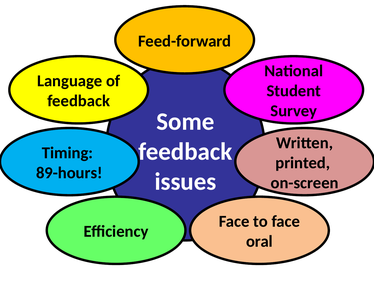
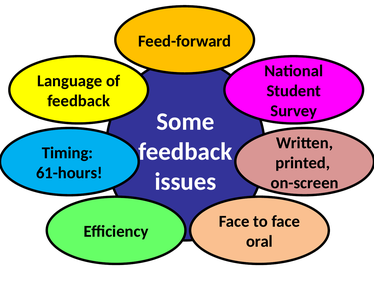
89-hours: 89-hours -> 61-hours
